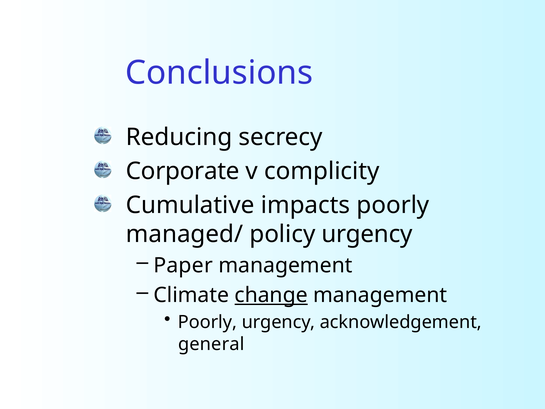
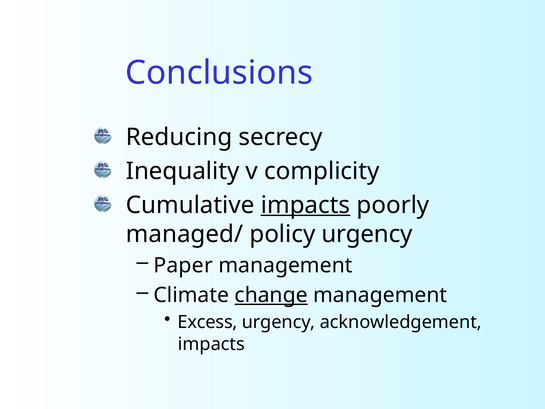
Corporate: Corporate -> Inequality
impacts at (305, 205) underline: none -> present
Poorly at (207, 322): Poorly -> Excess
general at (211, 344): general -> impacts
